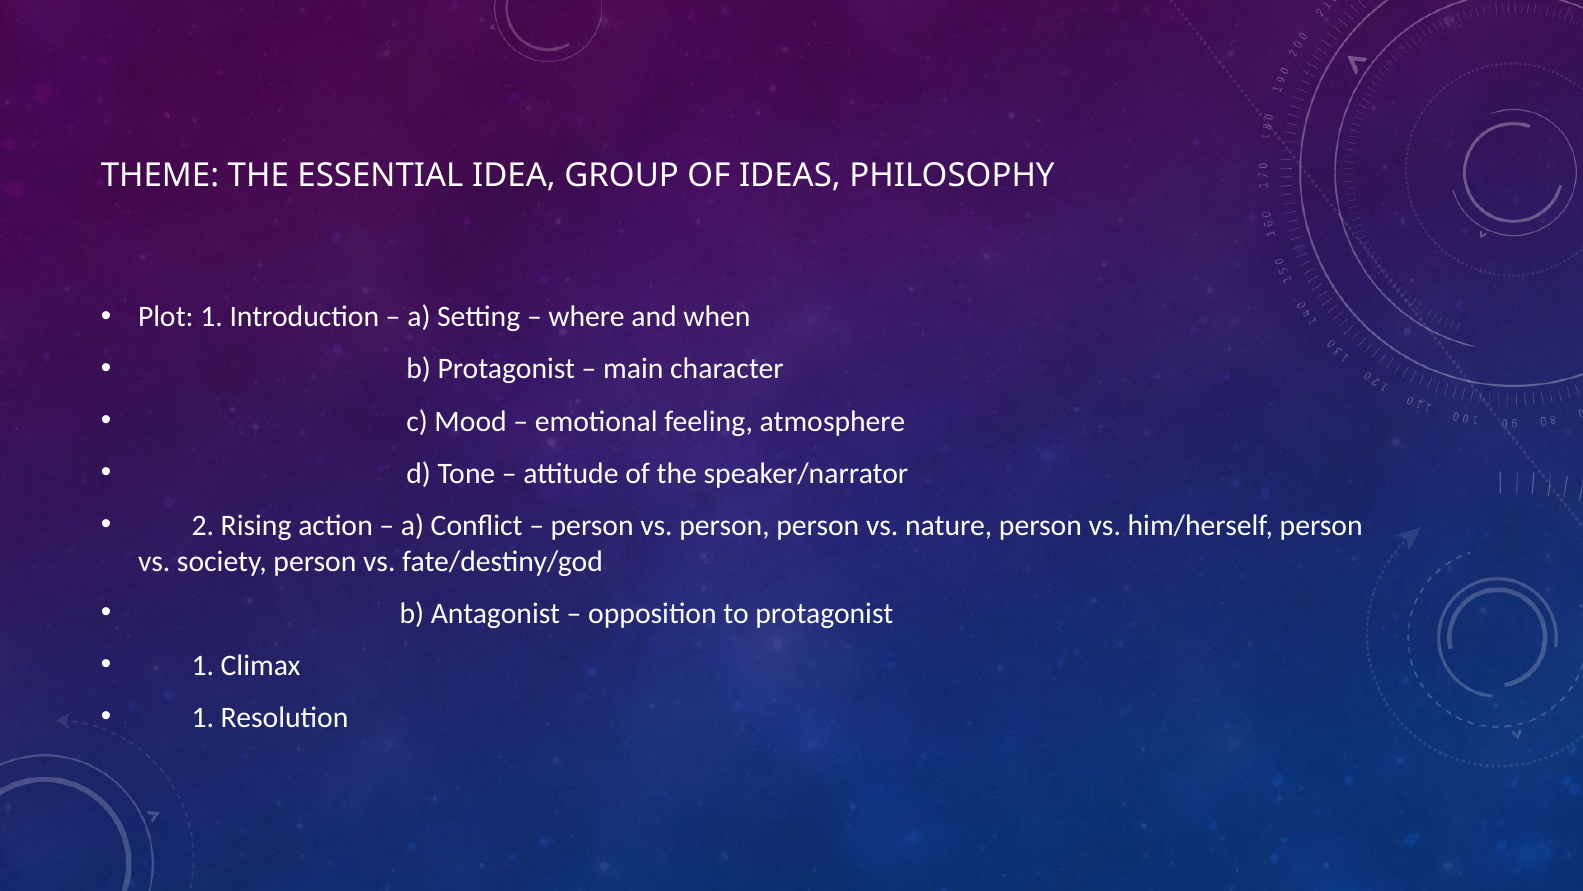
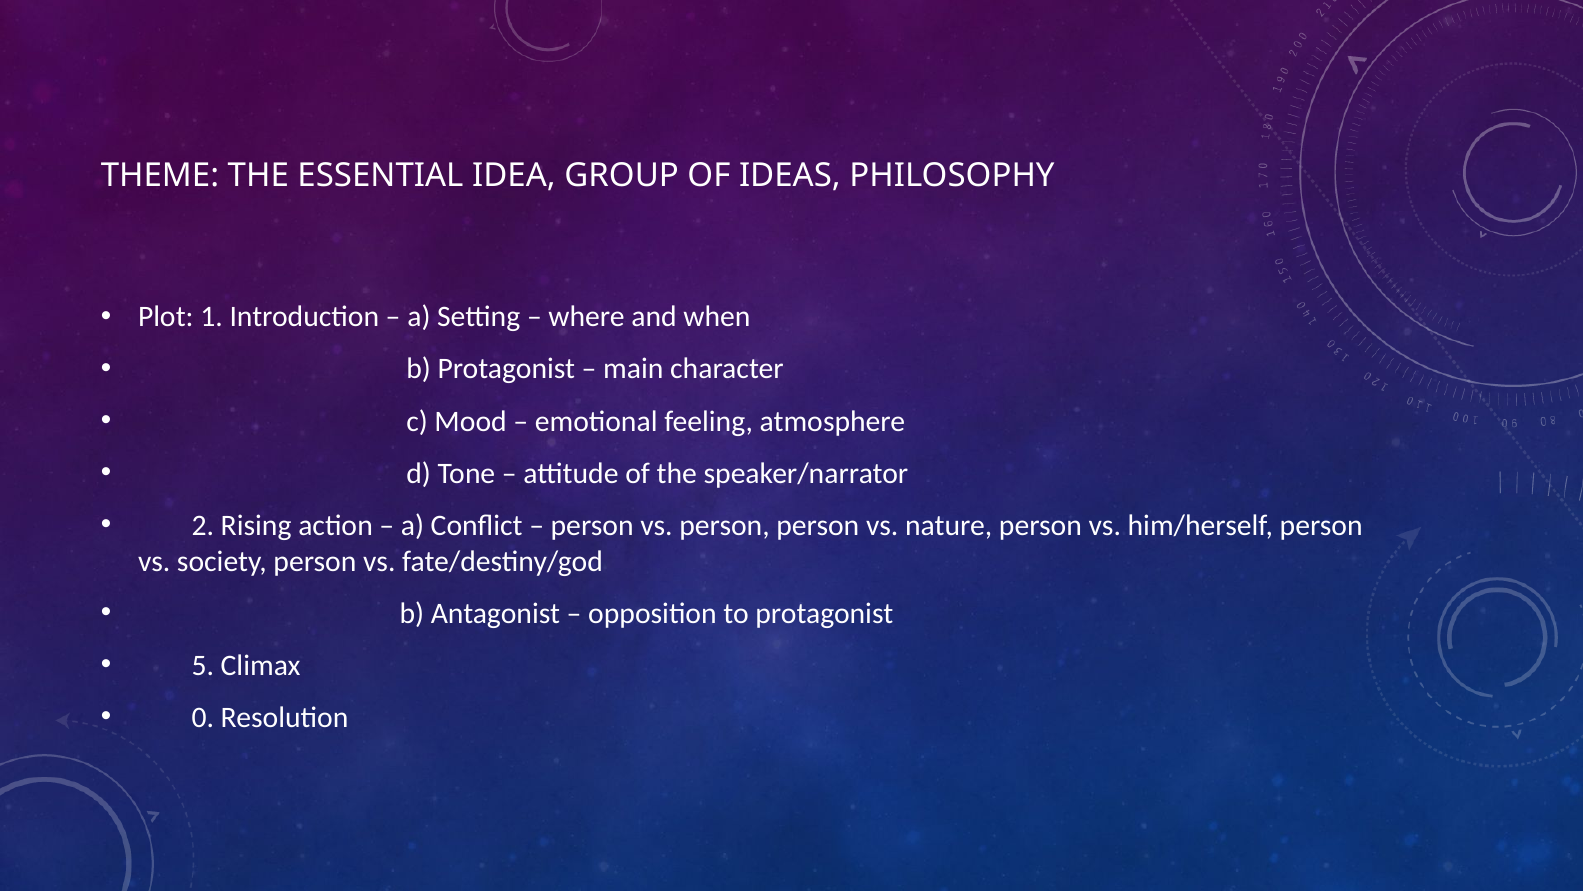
1 at (203, 665): 1 -> 5
1 at (203, 717): 1 -> 0
